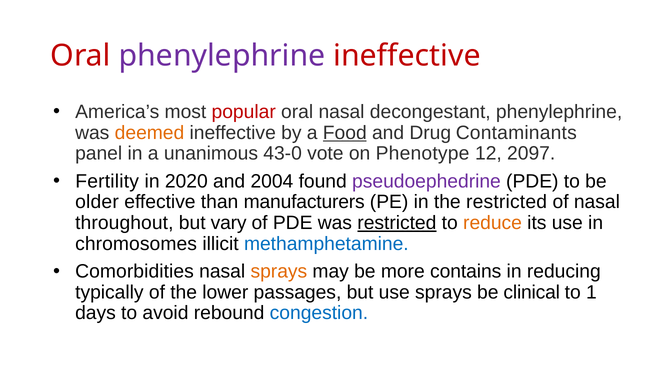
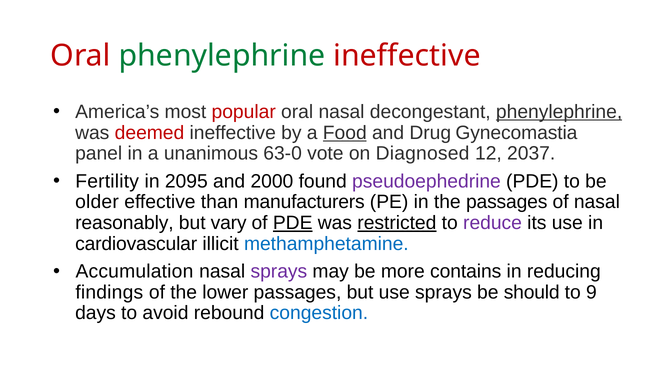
phenylephrine at (222, 56) colour: purple -> green
phenylephrine at (559, 112) underline: none -> present
deemed colour: orange -> red
Contaminants: Contaminants -> Gynecomastia
43-0: 43-0 -> 63-0
Phenotype: Phenotype -> Diagnosed
2097: 2097 -> 2037
2020: 2020 -> 2095
2004: 2004 -> 2000
the restricted: restricted -> passages
throughout: throughout -> reasonably
PDE at (293, 223) underline: none -> present
reduce colour: orange -> purple
chromosomes: chromosomes -> cardiovascular
Comorbidities: Comorbidities -> Accumulation
sprays at (279, 271) colour: orange -> purple
typically: typically -> findings
clinical: clinical -> should
1: 1 -> 9
